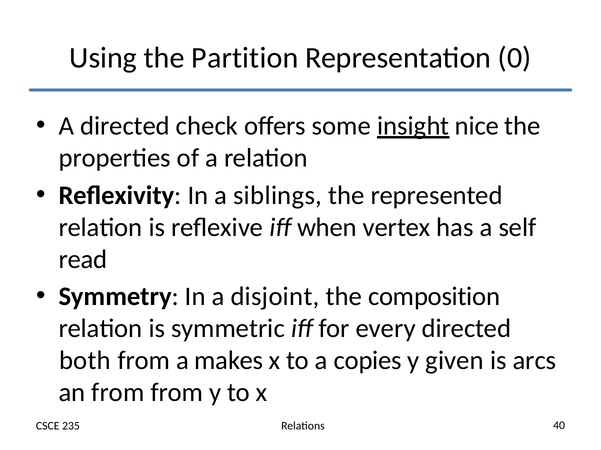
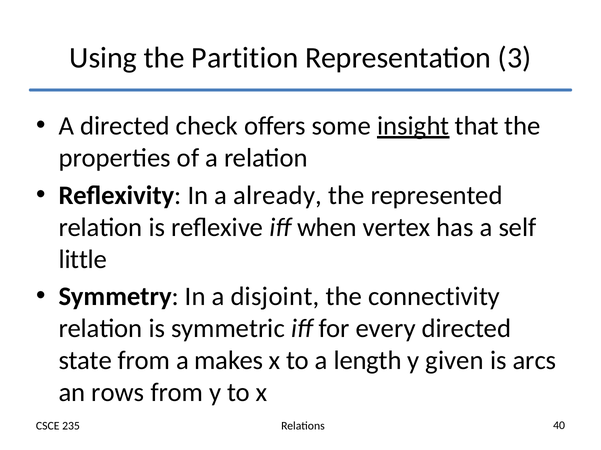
0: 0 -> 3
nice: nice -> that
siblings: siblings -> already
read: read -> little
composition: composition -> connectivity
both: both -> state
copies: copies -> length
an from: from -> rows
